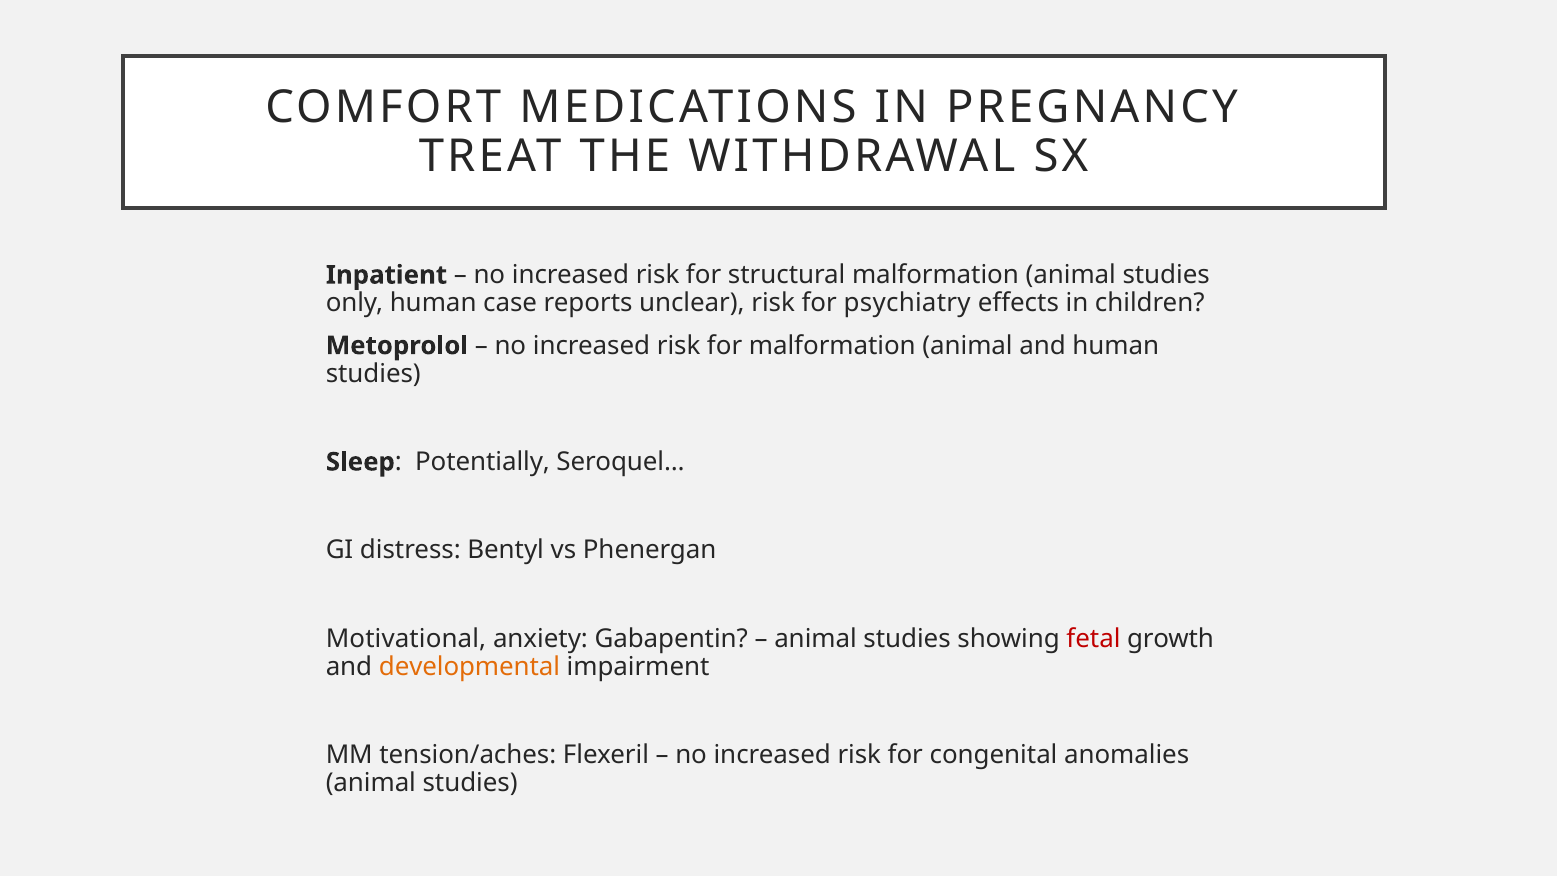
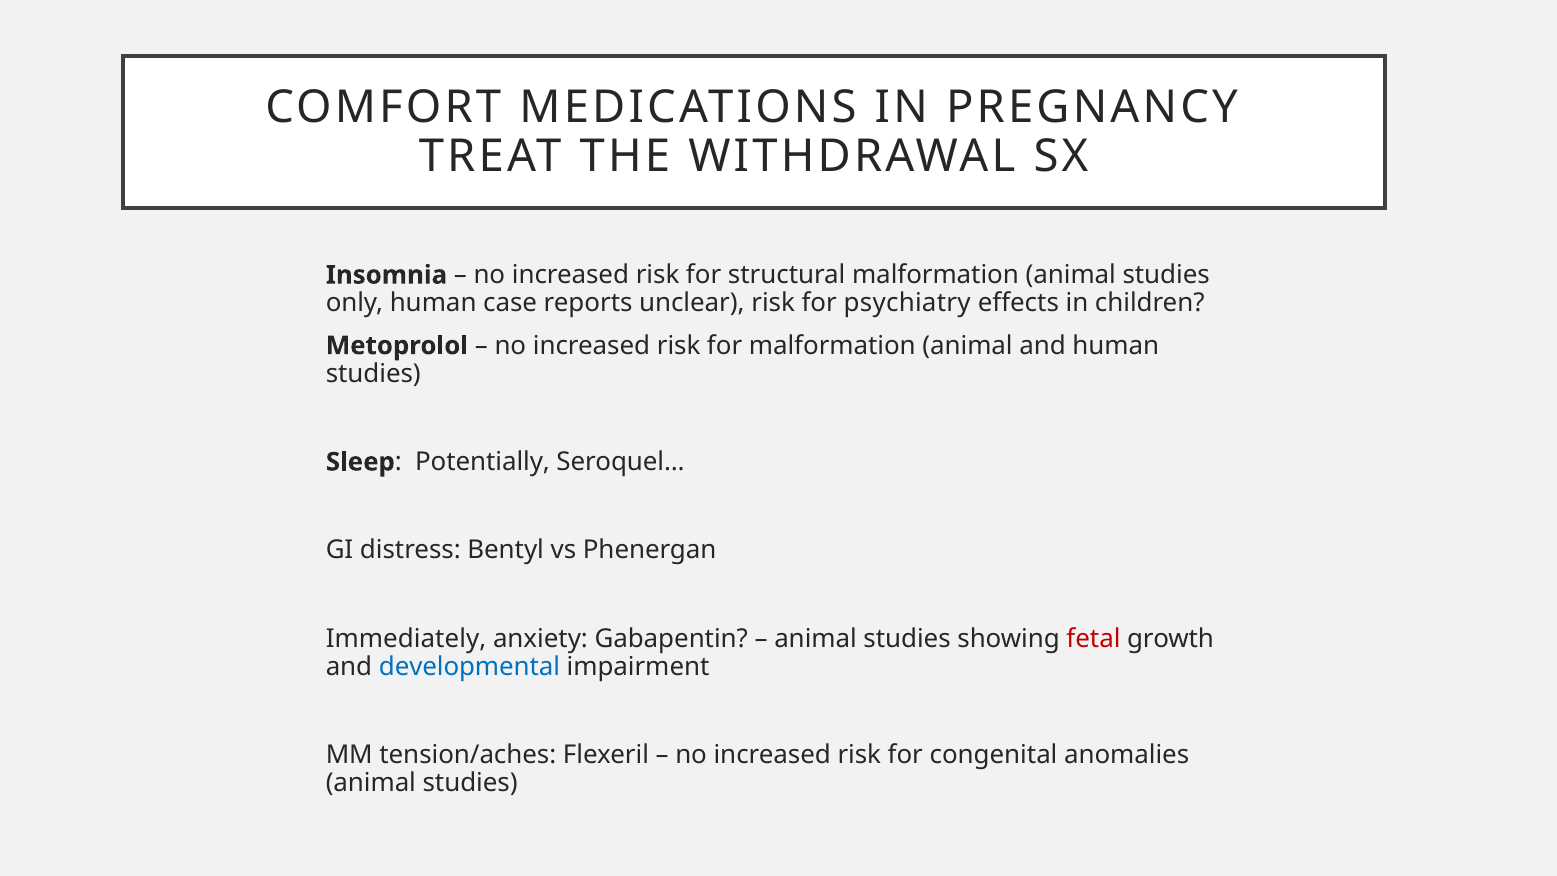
Inpatient: Inpatient -> Insomnia
Motivational: Motivational -> Immediately
developmental colour: orange -> blue
